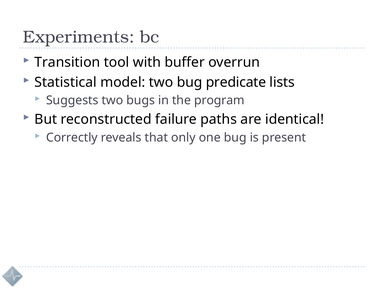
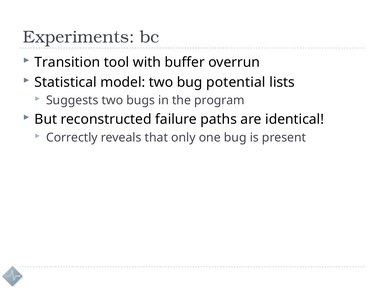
predicate: predicate -> potential
